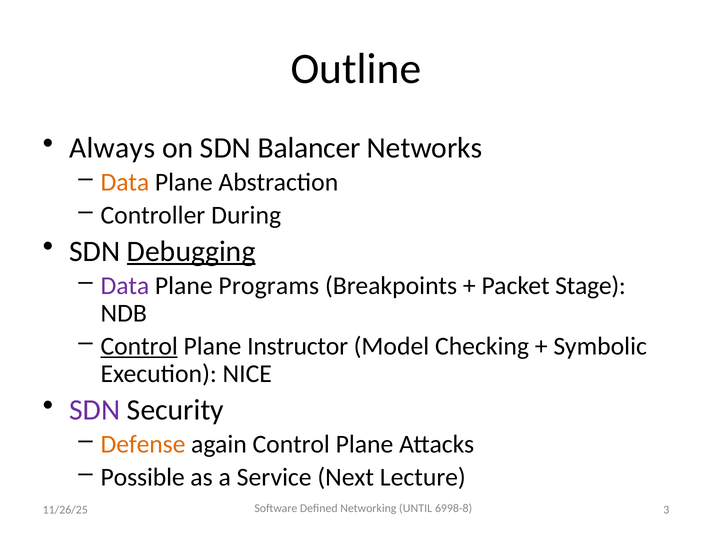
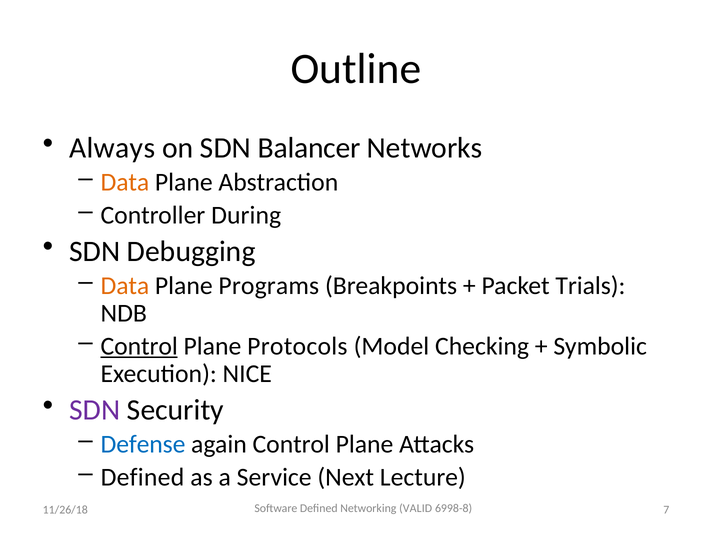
Debugging underline: present -> none
Data at (125, 286) colour: purple -> orange
Stage: Stage -> Trials
Instructor: Instructor -> Protocols
Defense colour: orange -> blue
Possible at (143, 477): Possible -> Defined
UNTIL: UNTIL -> VALID
3: 3 -> 7
11/26/25: 11/26/25 -> 11/26/18
